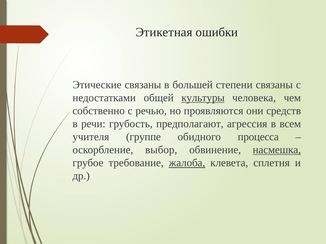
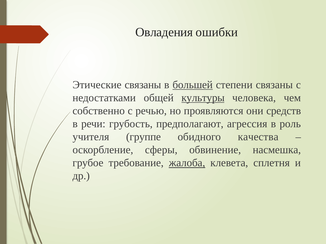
Этикетная: Этикетная -> Овладения
большей underline: none -> present
всем: всем -> роль
процесса: процесса -> качества
выбор: выбор -> сферы
насмешка underline: present -> none
